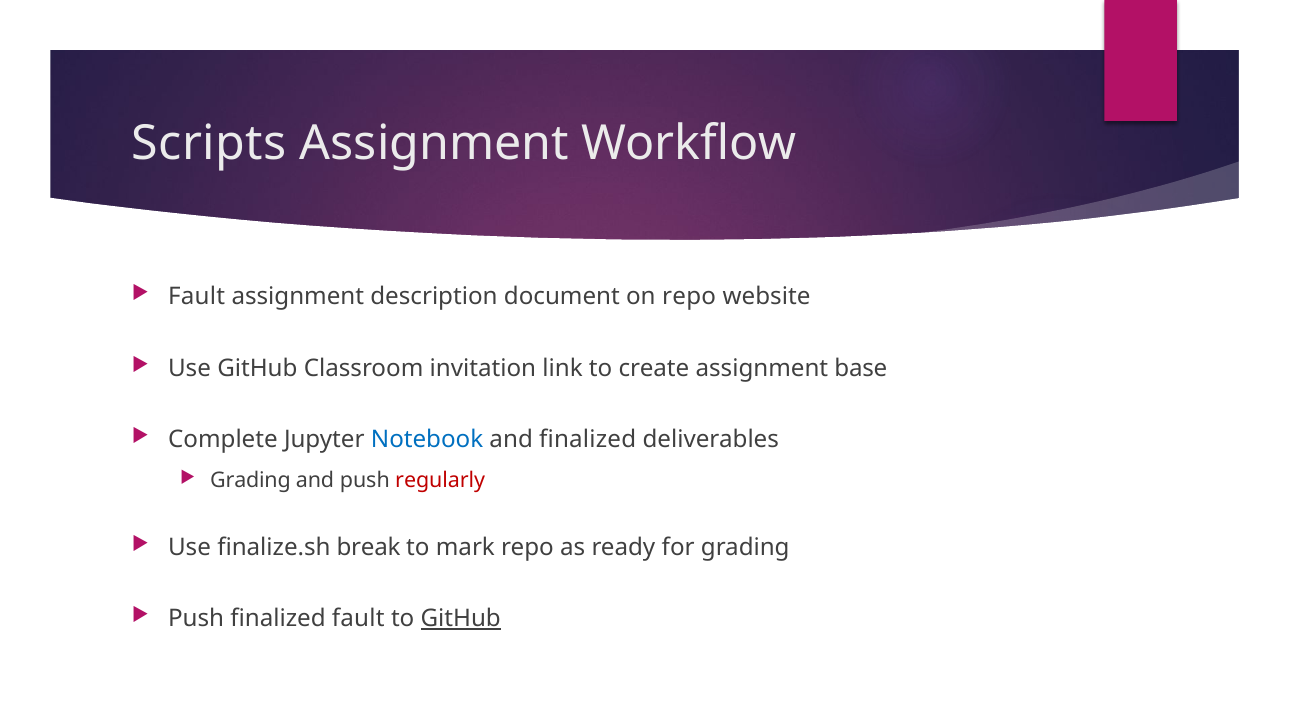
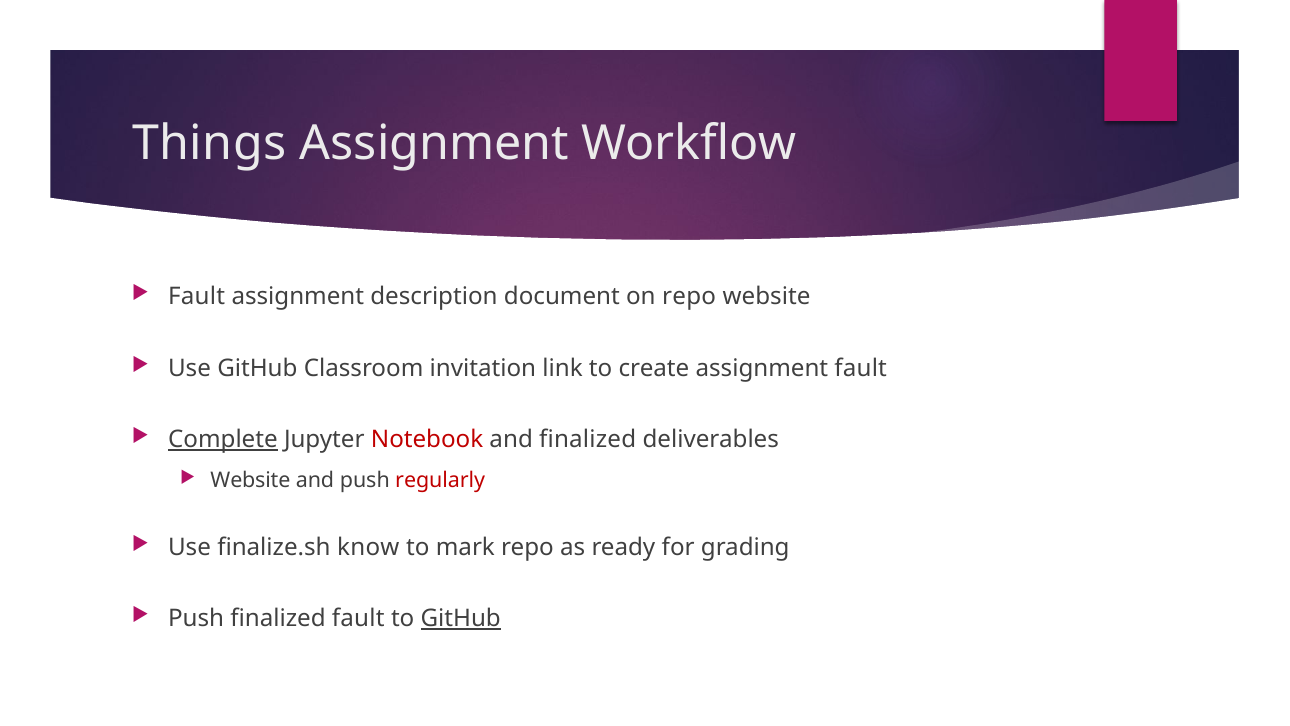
Scripts: Scripts -> Things
assignment base: base -> fault
Complete underline: none -> present
Notebook colour: blue -> red
Grading at (250, 480): Grading -> Website
break: break -> know
